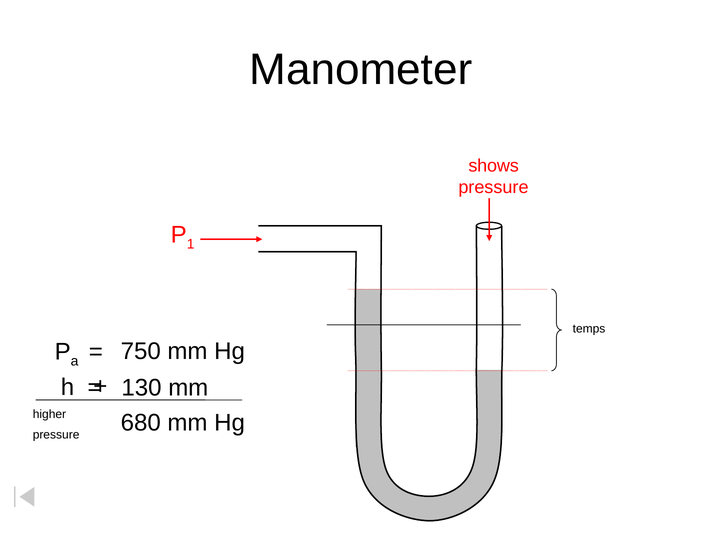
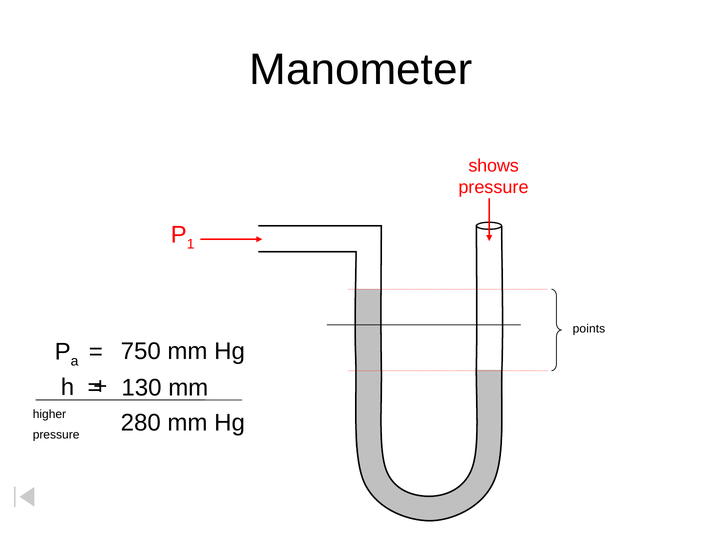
temps: temps -> points
680: 680 -> 280
